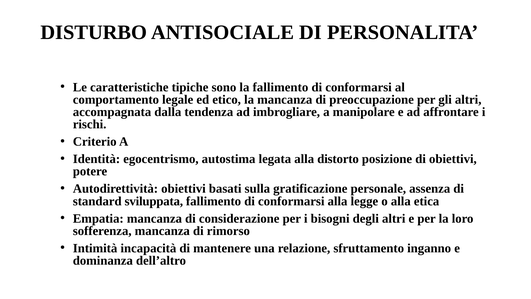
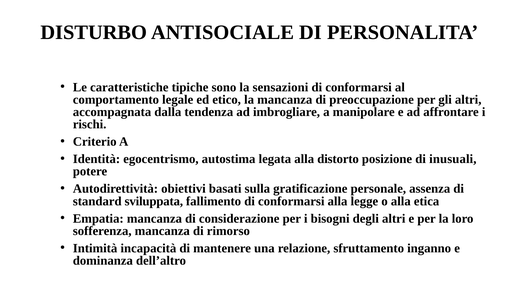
la fallimento: fallimento -> sensazioni
di obiettivi: obiettivi -> inusuali
